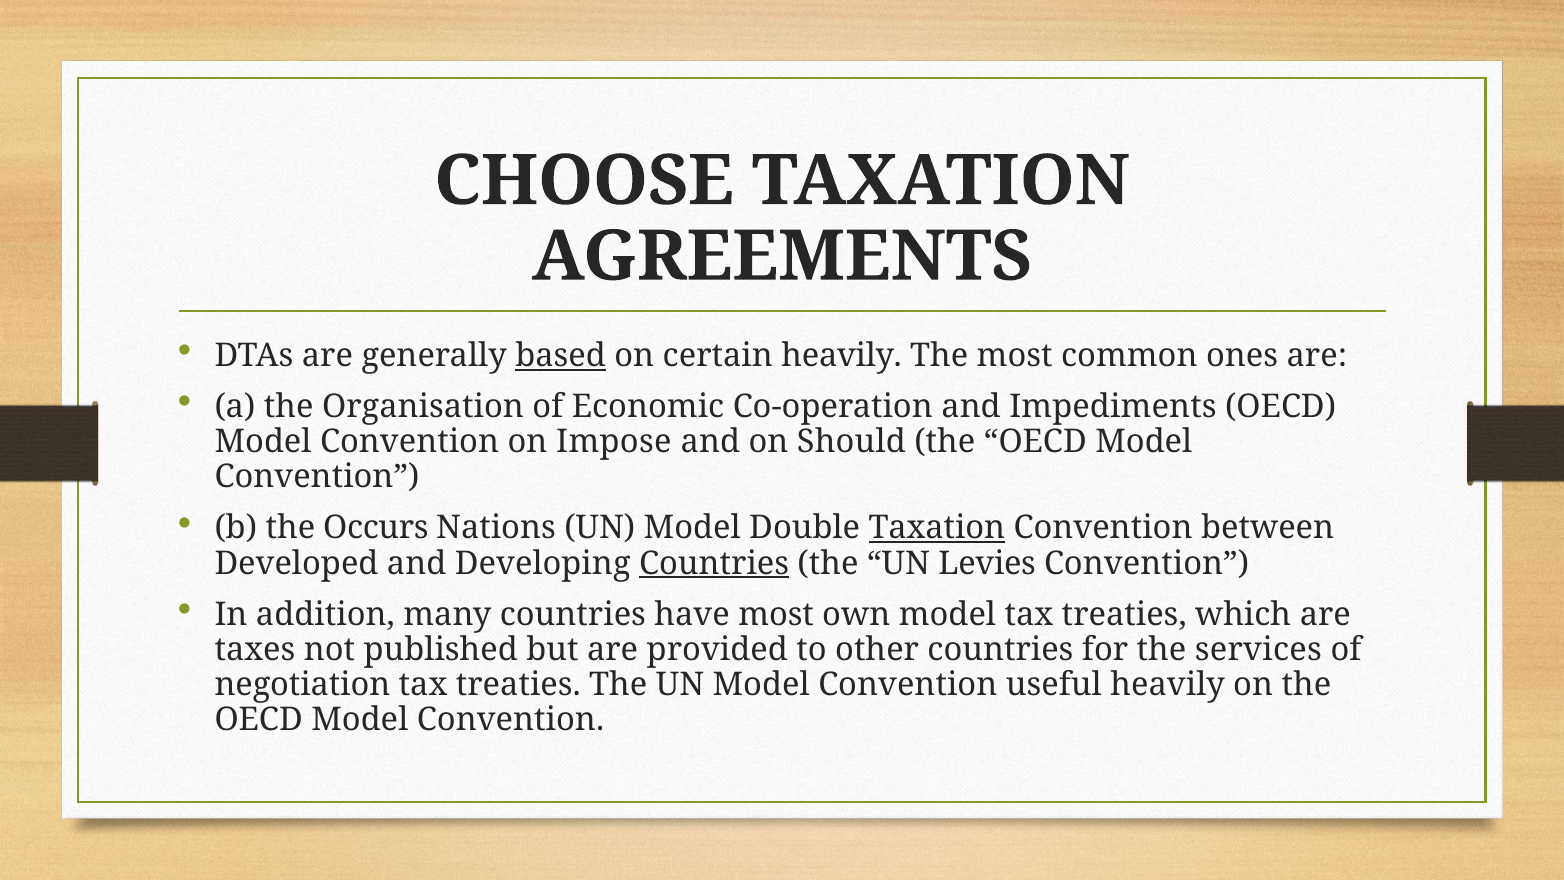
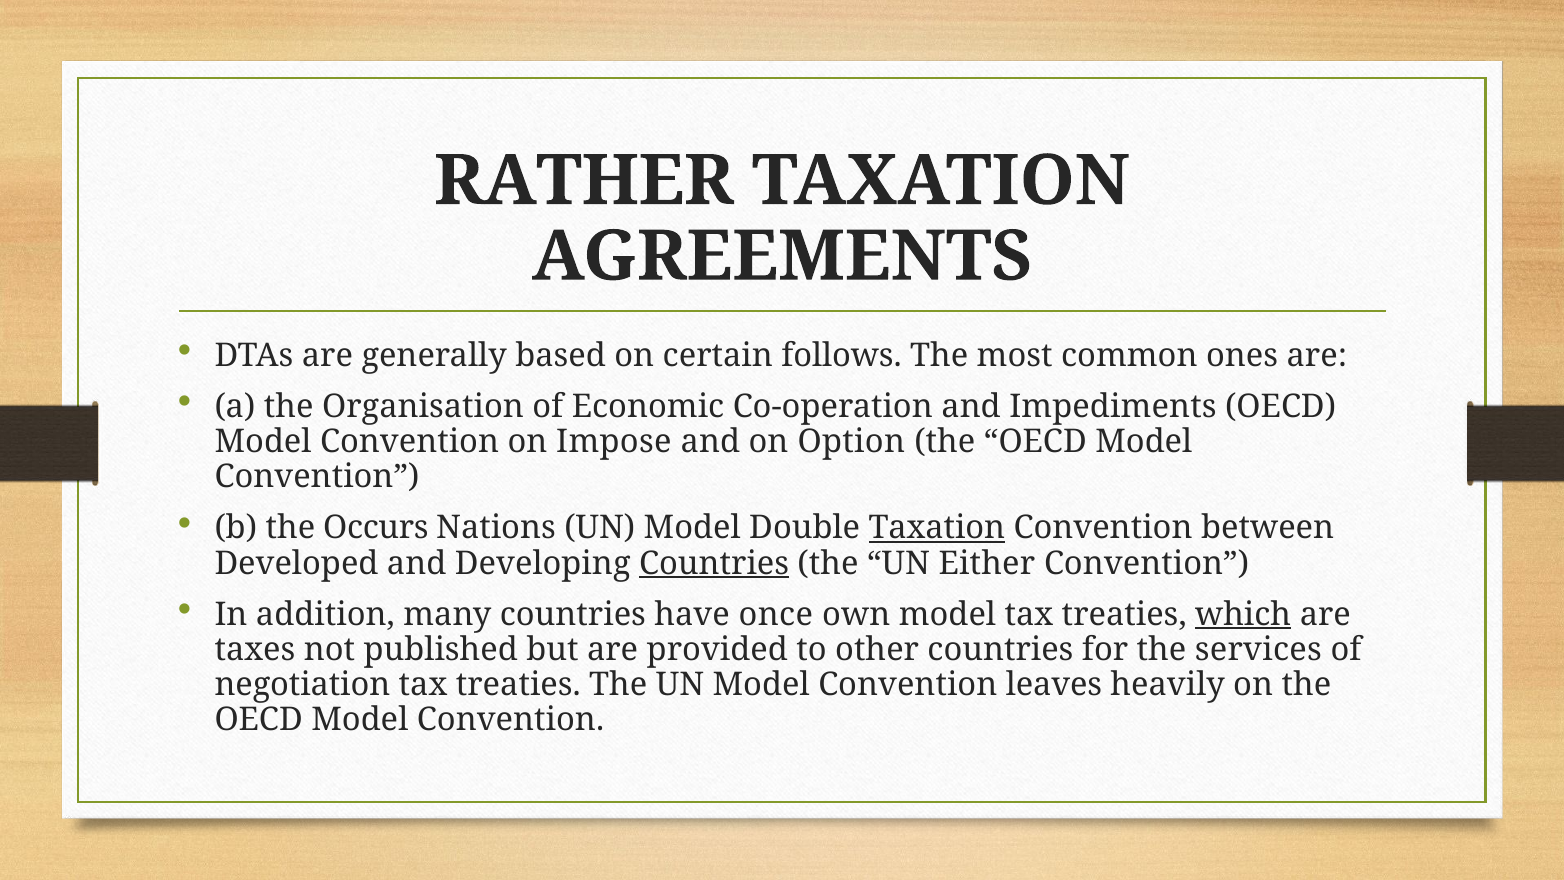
CHOOSE: CHOOSE -> RATHER
based underline: present -> none
certain heavily: heavily -> follows
Should: Should -> Option
Levies: Levies -> Either
have most: most -> once
which underline: none -> present
useful: useful -> leaves
